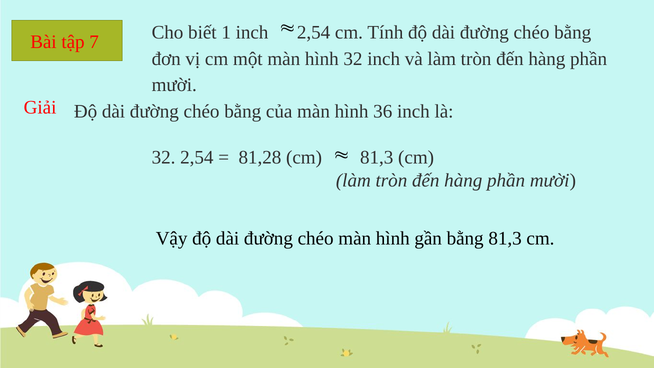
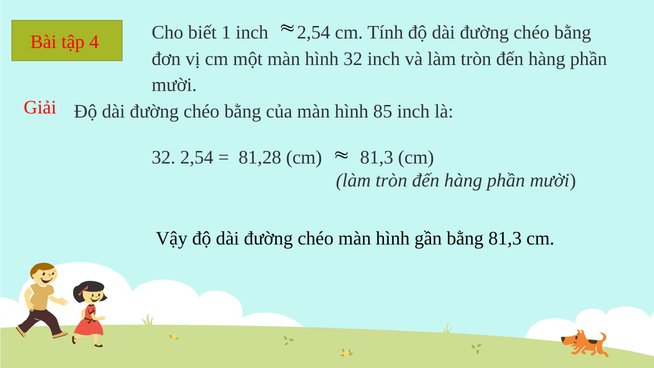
7: 7 -> 4
36: 36 -> 85
